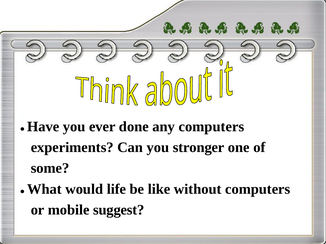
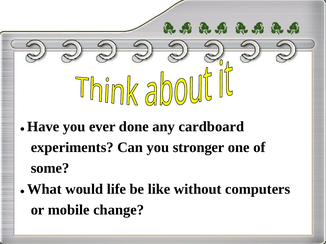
any computers: computers -> cardboard
suggest: suggest -> change
